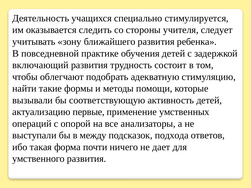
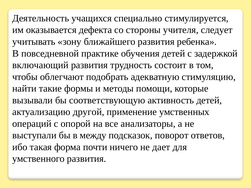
следить: следить -> дефекта
первые: первые -> другой
подхода: подхода -> поворот
